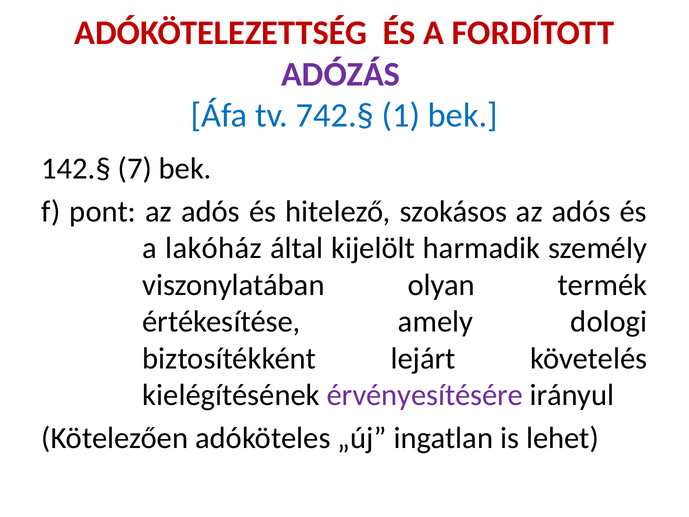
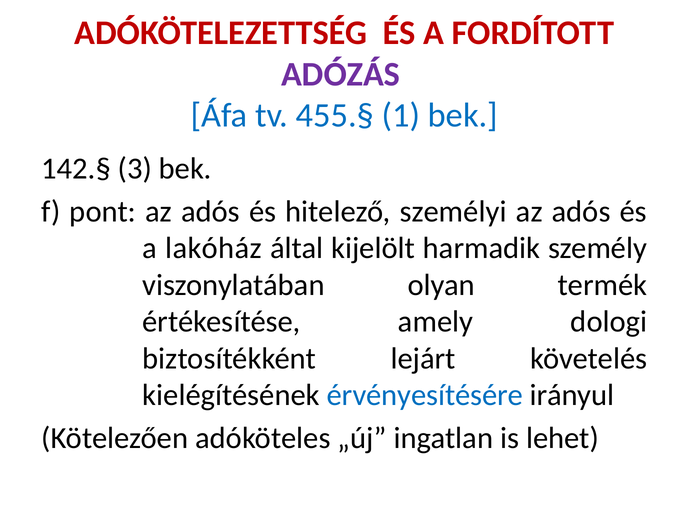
742.§: 742.§ -> 455.§
7: 7 -> 3
szokásos: szokásos -> személyi
érvényesítésére colour: purple -> blue
